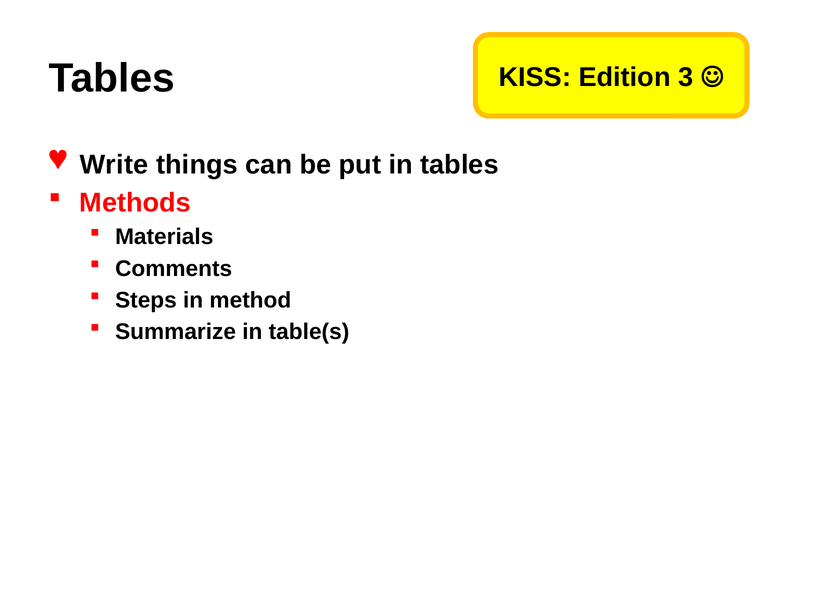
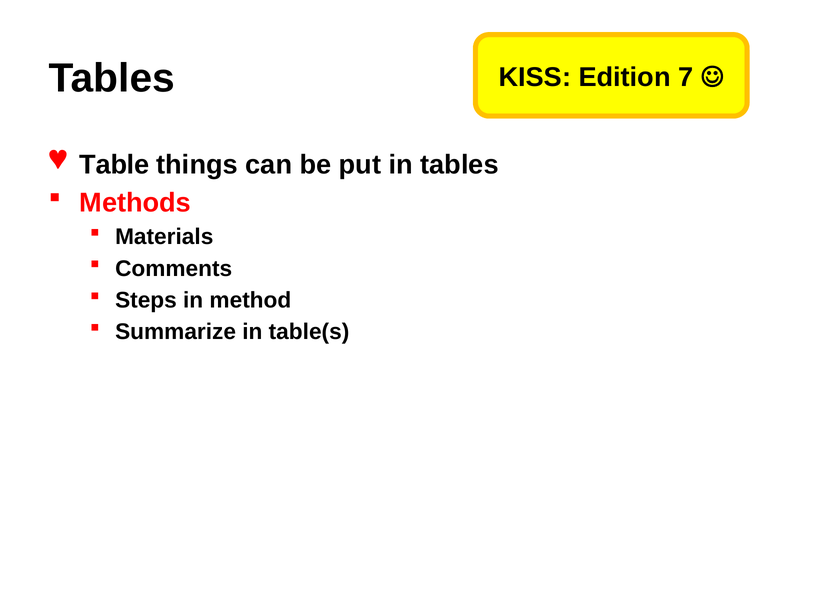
3: 3 -> 7
Write: Write -> Table
